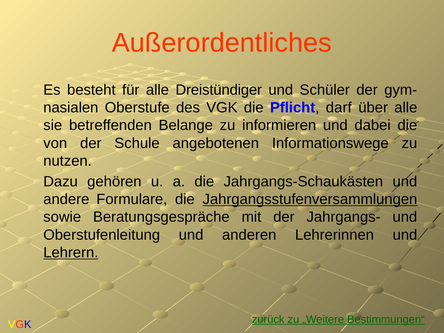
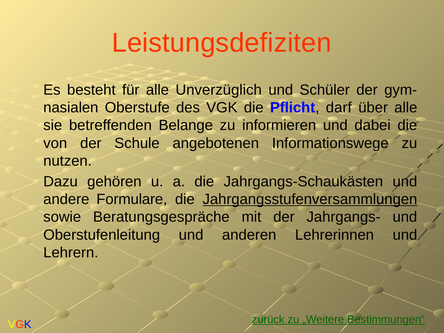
Außerordentliches: Außerordentliches -> Leistungsdefiziten
Dreistündiger: Dreistündiger -> Unverzüglich
Lehrern underline: present -> none
